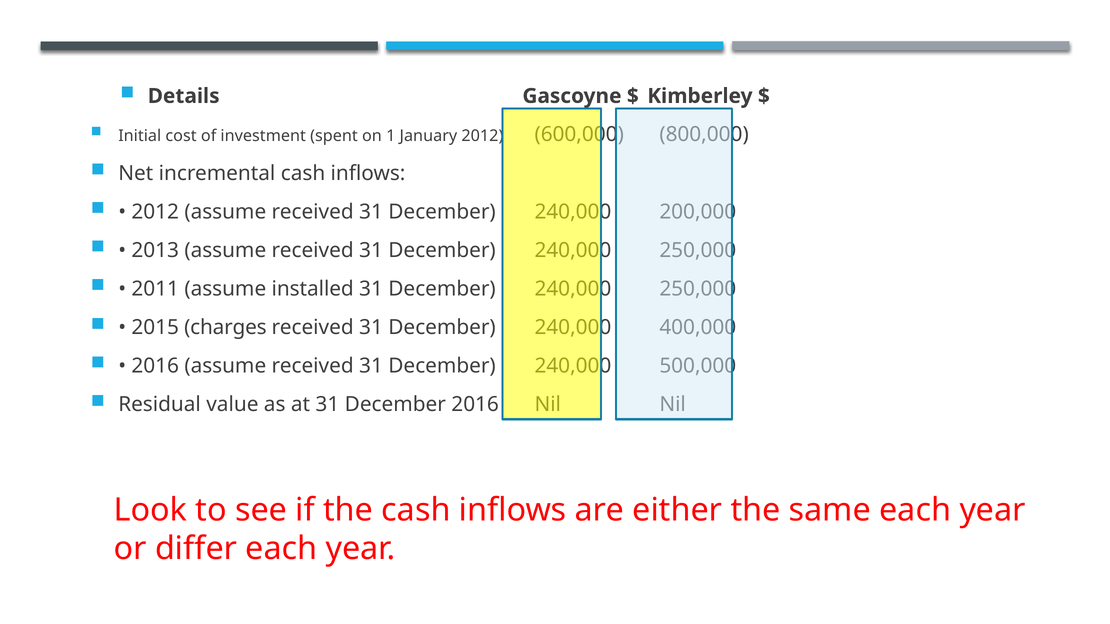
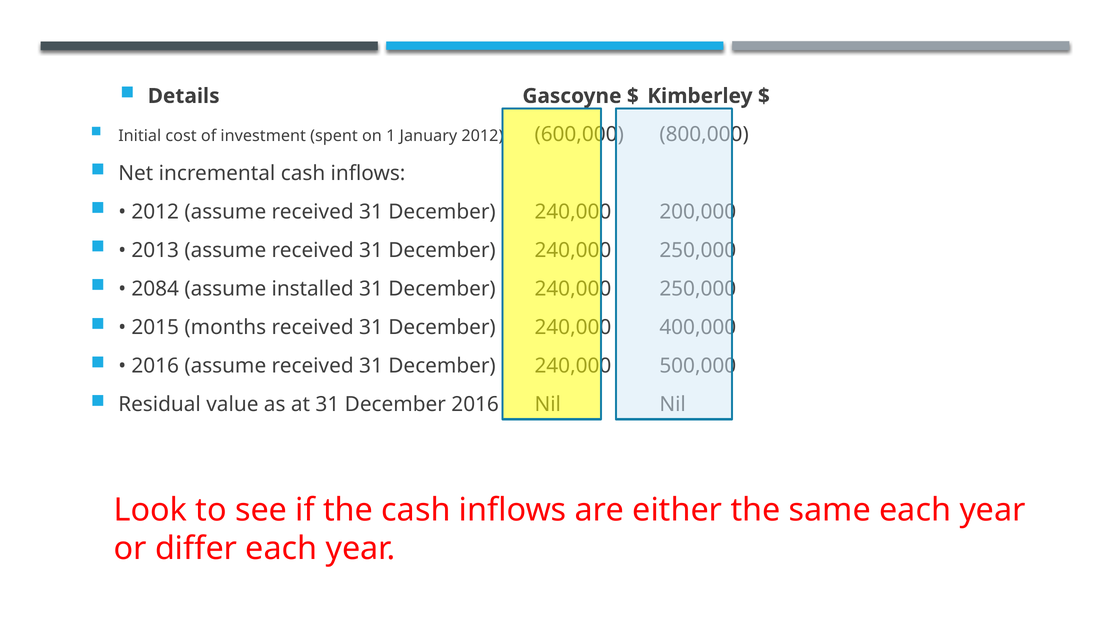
2011: 2011 -> 2084
charges: charges -> months
